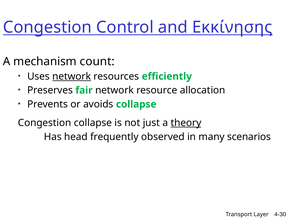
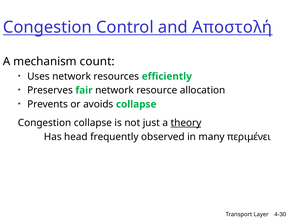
Εκκίνησης: Εκκίνησης -> Αποστολή
network at (72, 76) underline: present -> none
scenarios: scenarios -> περιμένει
